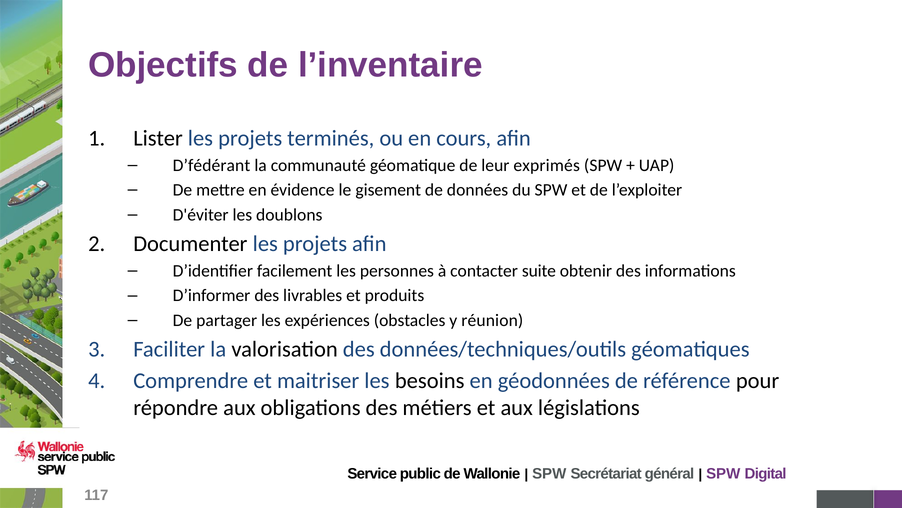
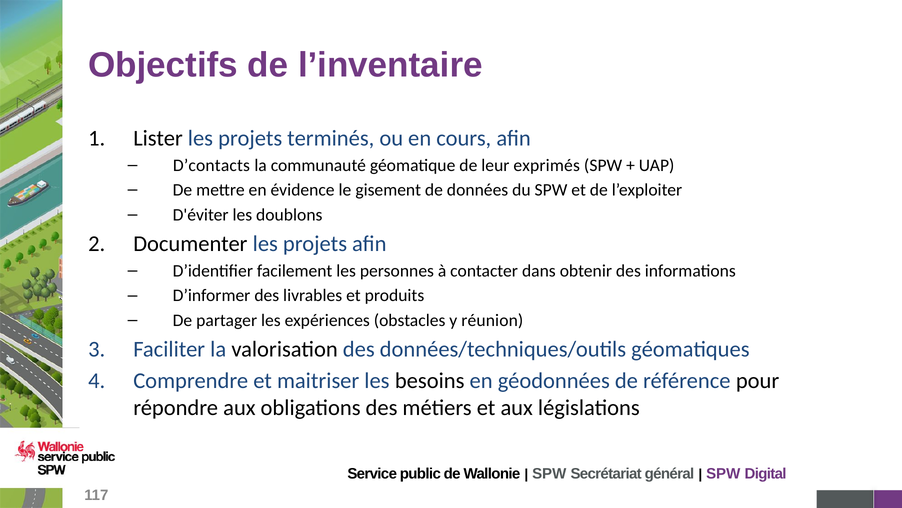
D’fédérant: D’fédérant -> D’contacts
suite: suite -> dans
